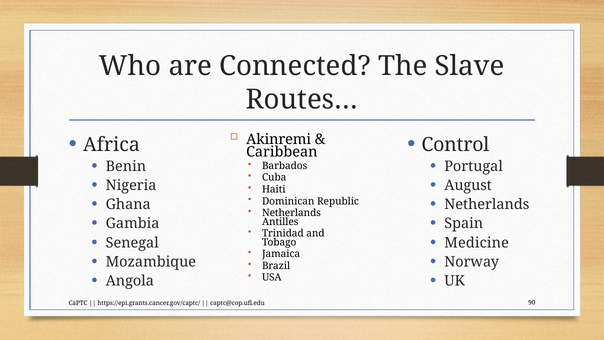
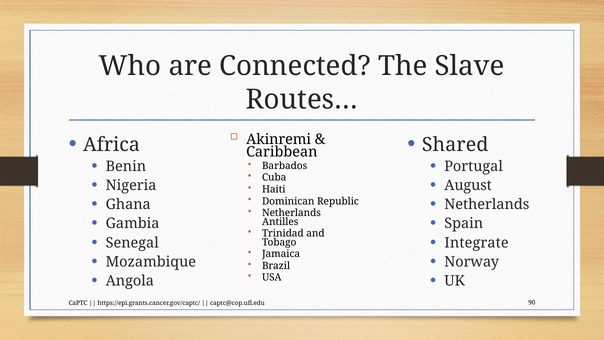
Control: Control -> Shared
Medicine: Medicine -> Integrate
